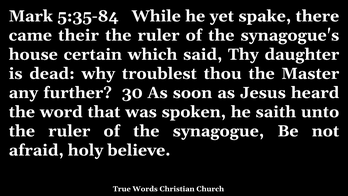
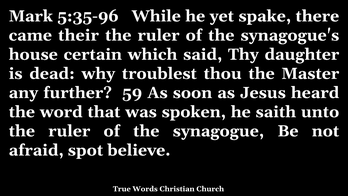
5:35-84: 5:35-84 -> 5:35-96
30: 30 -> 59
holy: holy -> spot
